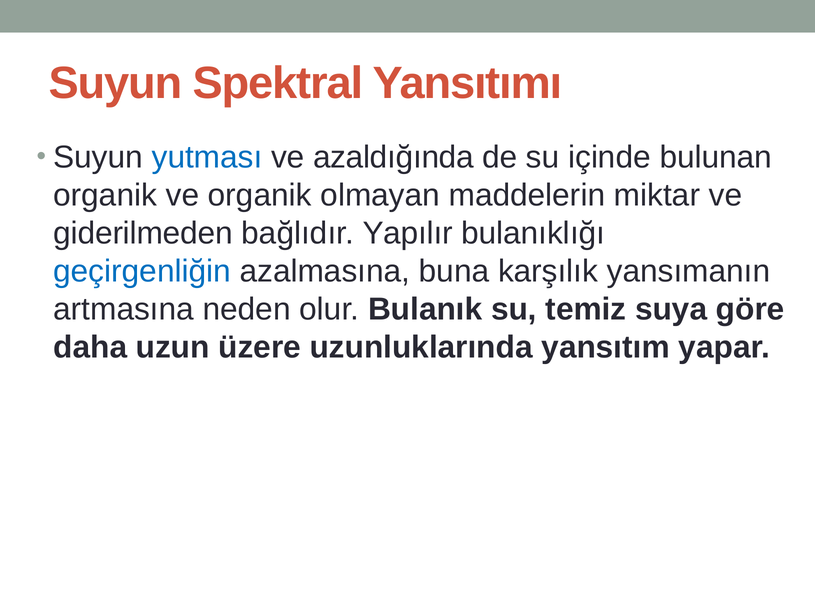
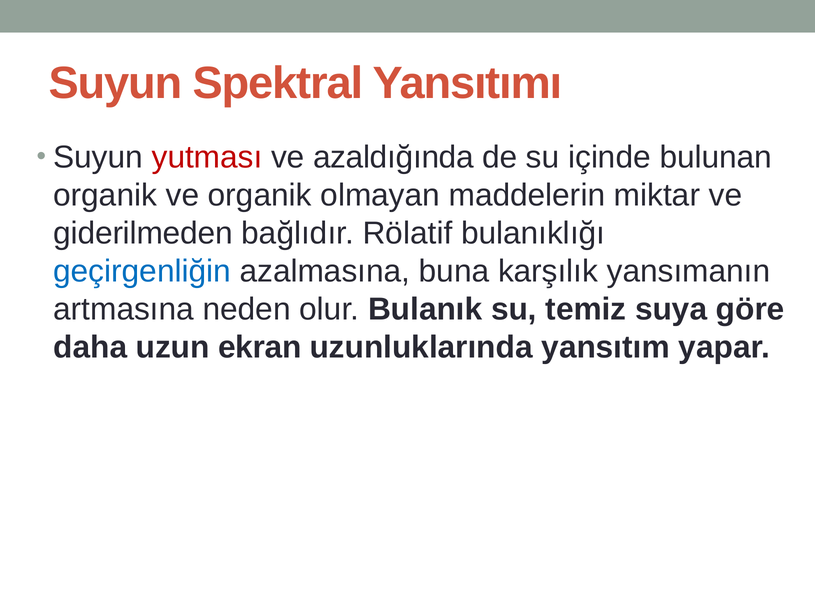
yutması colour: blue -> red
Yapılır: Yapılır -> Rölatif
üzere: üzere -> ekran
